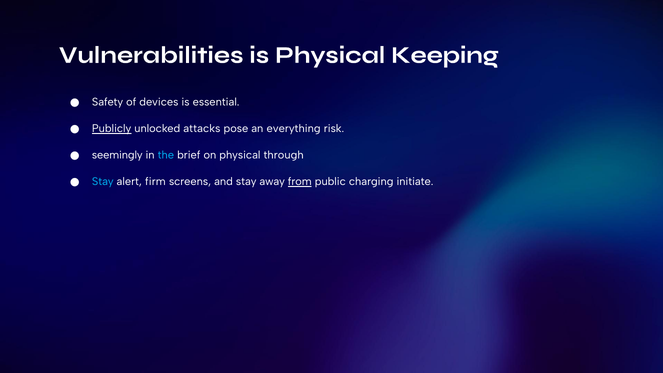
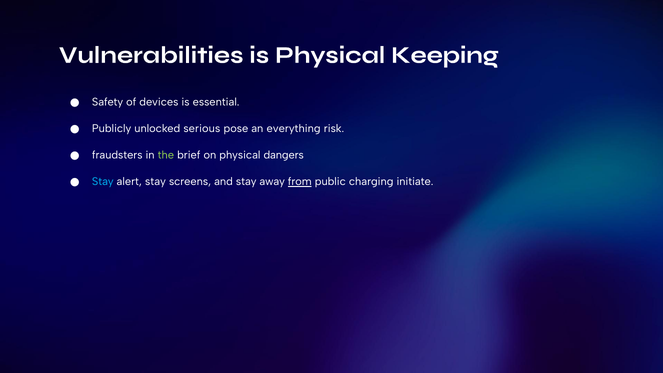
Publicly underline: present -> none
attacks: attacks -> serious
seemingly: seemingly -> fraudsters
the colour: light blue -> light green
through: through -> dangers
alert firm: firm -> stay
